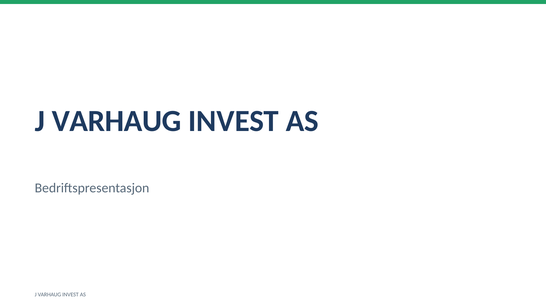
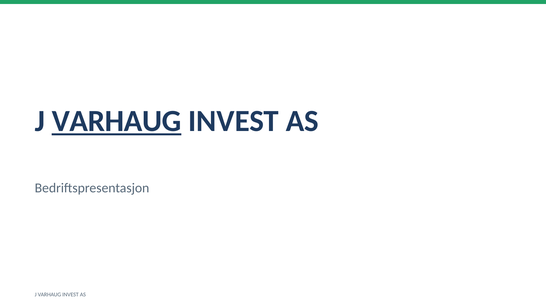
VARHAUG at (117, 121) underline: none -> present
